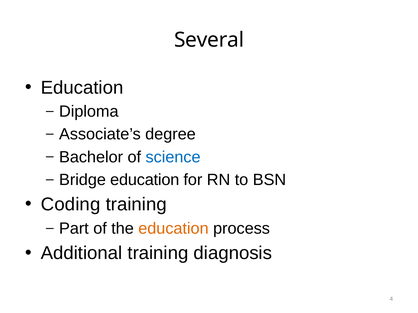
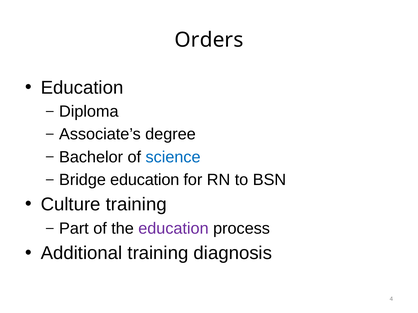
Several: Several -> Orders
Coding: Coding -> Culture
education at (173, 229) colour: orange -> purple
